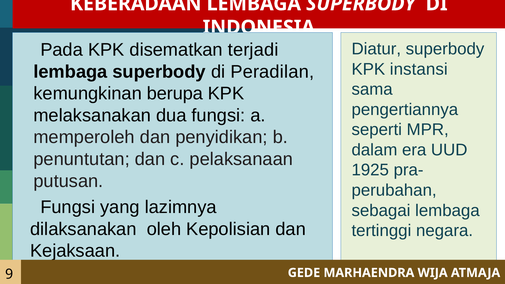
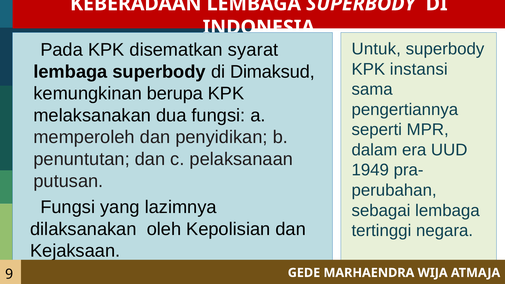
Diatur: Diatur -> Untuk
terjadi: terjadi -> syarat
Peradilan: Peradilan -> Dimaksud
1925: 1925 -> 1949
